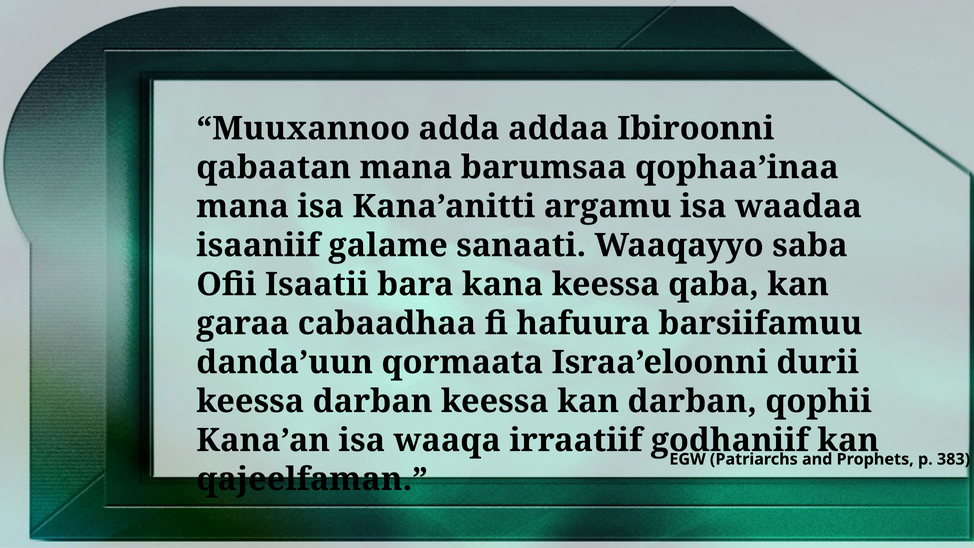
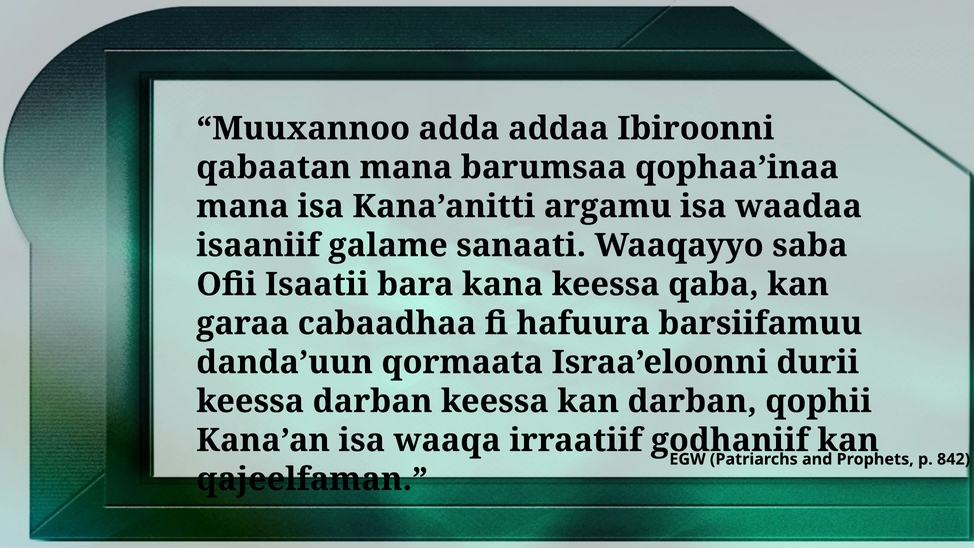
383: 383 -> 842
